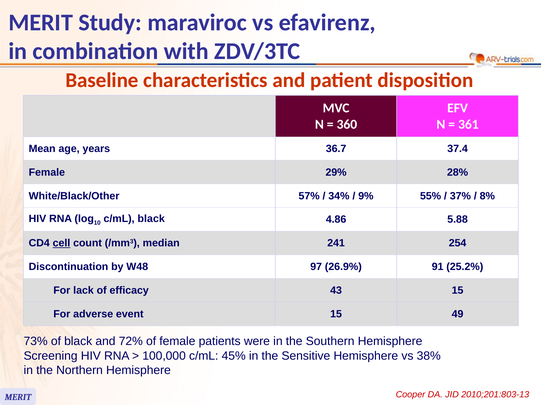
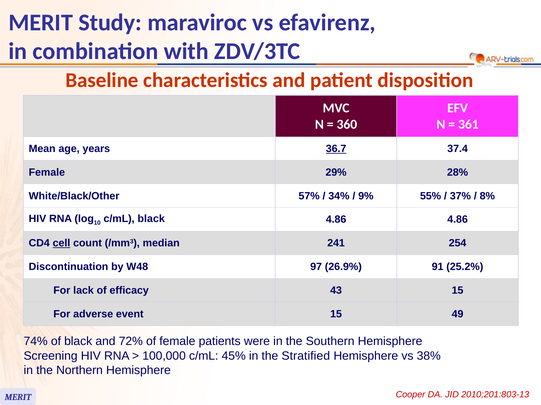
36.7 underline: none -> present
4.86 5.88: 5.88 -> 4.86
73%: 73% -> 74%
Sensitive: Sensitive -> Stratified
